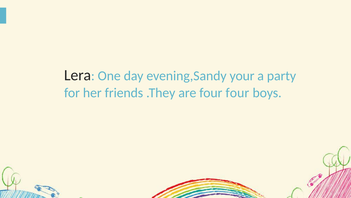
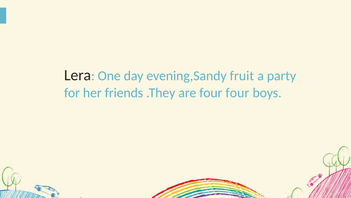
your: your -> fruit
